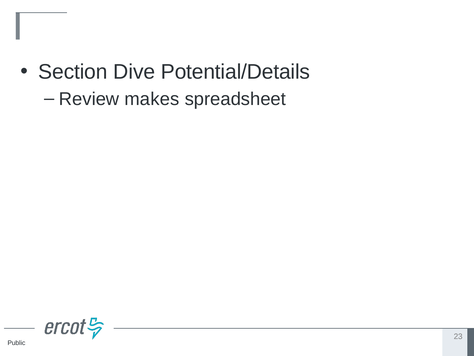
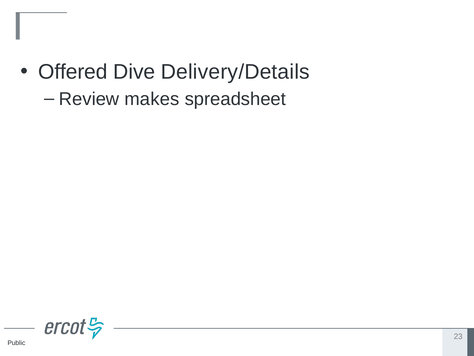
Section: Section -> Offered
Potential/Details: Potential/Details -> Delivery/Details
